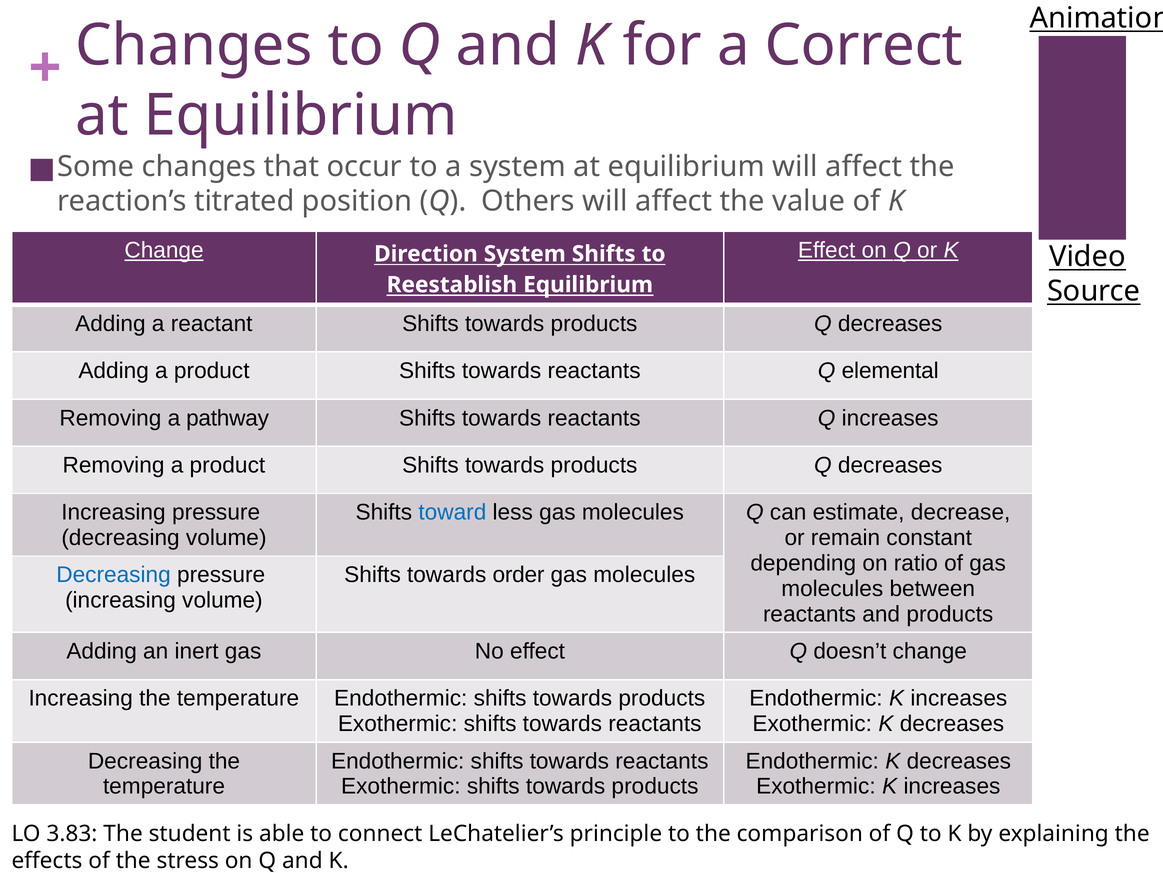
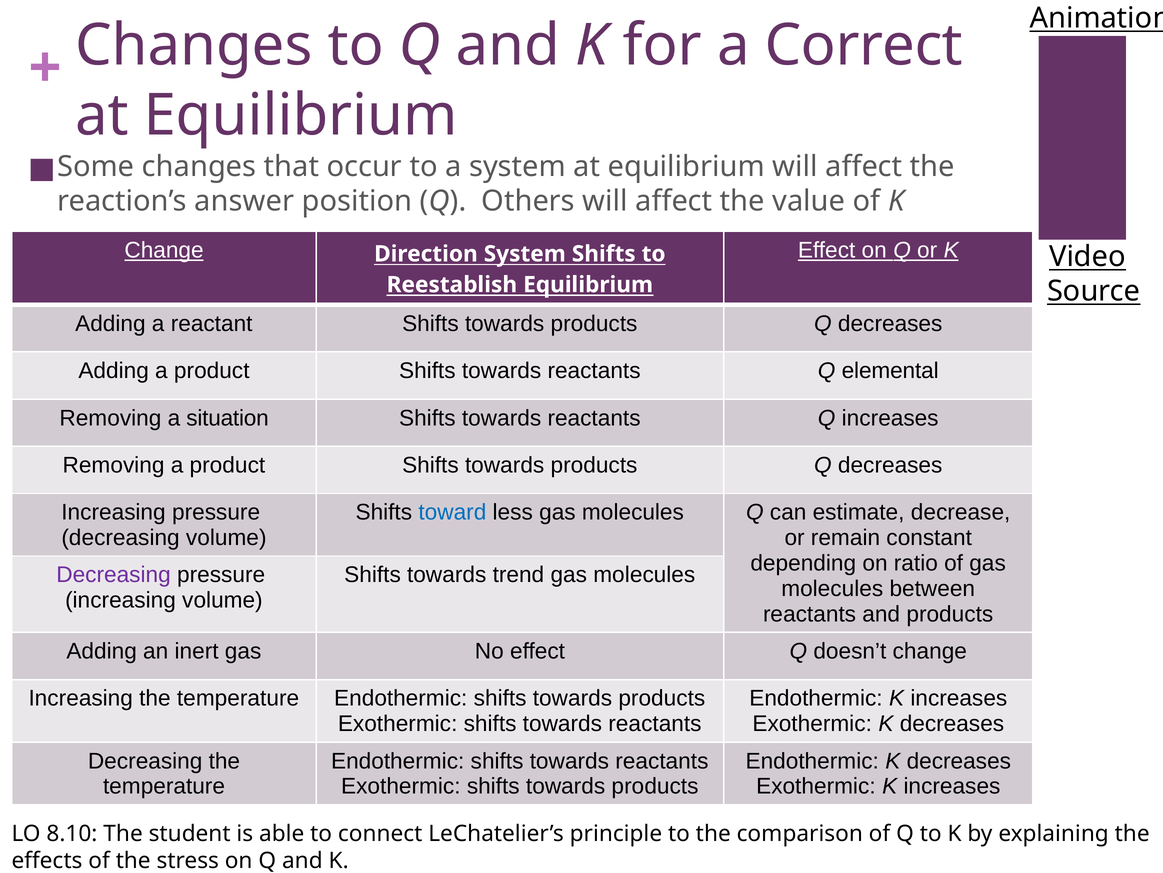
titrated: titrated -> answer
pathway: pathway -> situation
Decreasing at (114, 574) colour: blue -> purple
order: order -> trend
3.83: 3.83 -> 8.10
